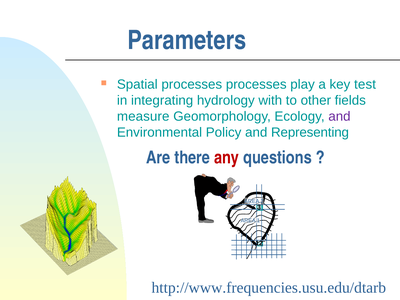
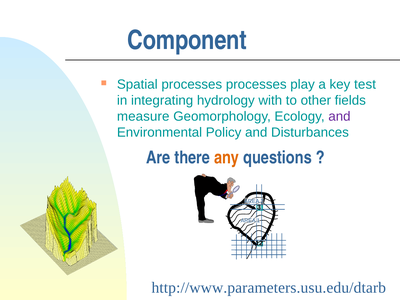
Parameters: Parameters -> Component
Representing: Representing -> Disturbances
any colour: red -> orange
http://www.frequencies.usu.edu/dtarb: http://www.frequencies.usu.edu/dtarb -> http://www.parameters.usu.edu/dtarb
